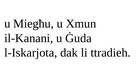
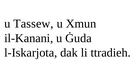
Miegħu: Miegħu -> Tassew
